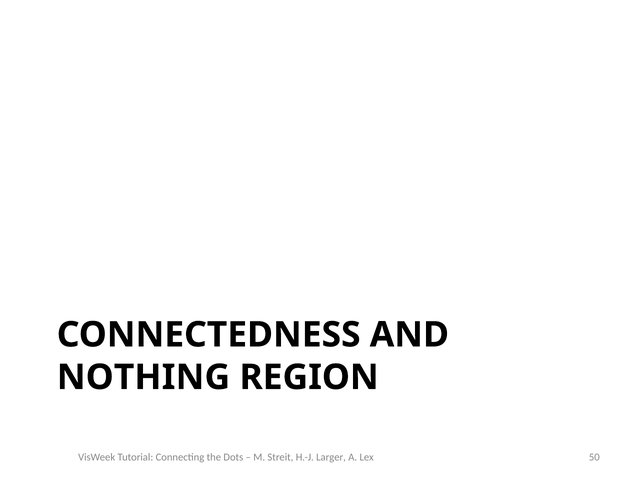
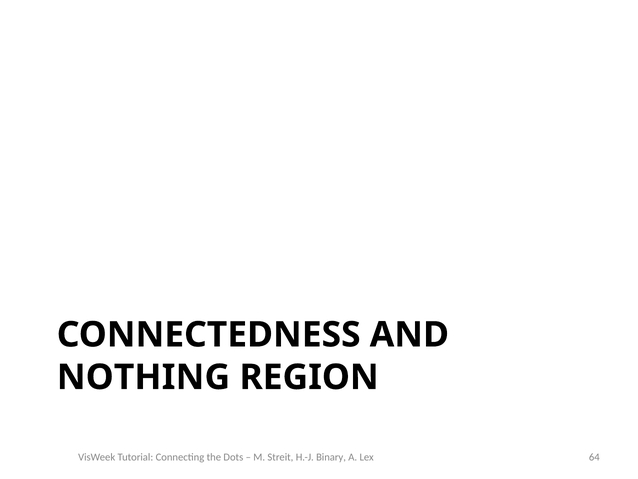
Larger: Larger -> Binary
50: 50 -> 64
